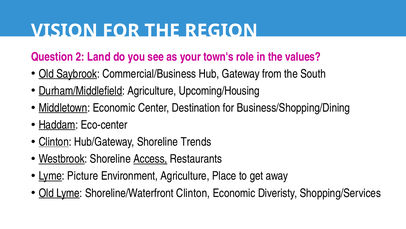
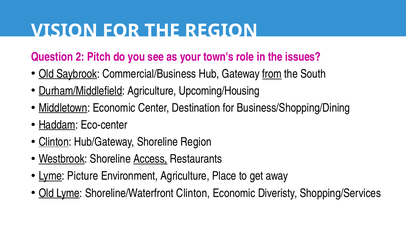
Land: Land -> Pitch
values: values -> issues
from underline: none -> present
Shoreline Trends: Trends -> Region
